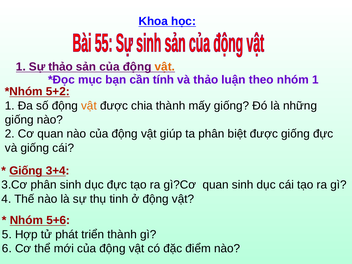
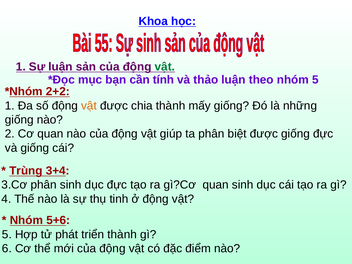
Sự thảo: thảo -> luận
vật at (165, 67) colour: orange -> green
nhóm 1: 1 -> 5
5+2: 5+2 -> 2+2
Giống at (26, 171): Giống -> Trùng
